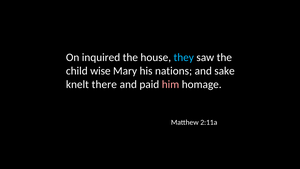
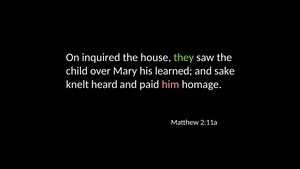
they colour: light blue -> light green
wise: wise -> over
nations: nations -> learned
there: there -> heard
